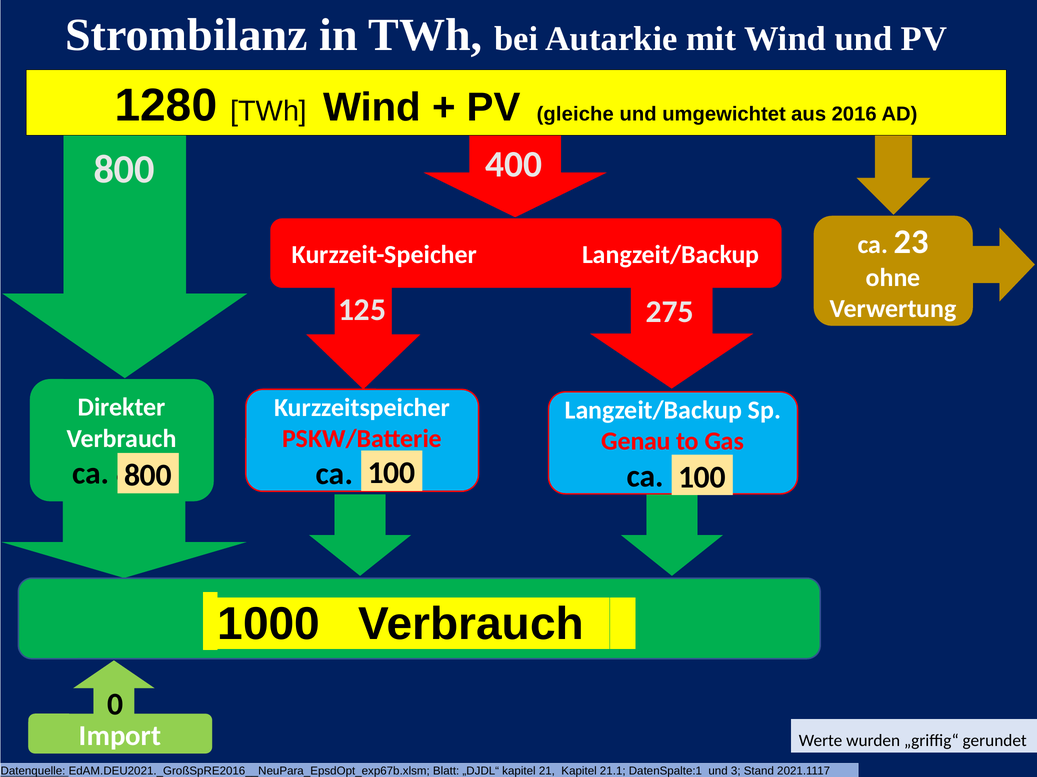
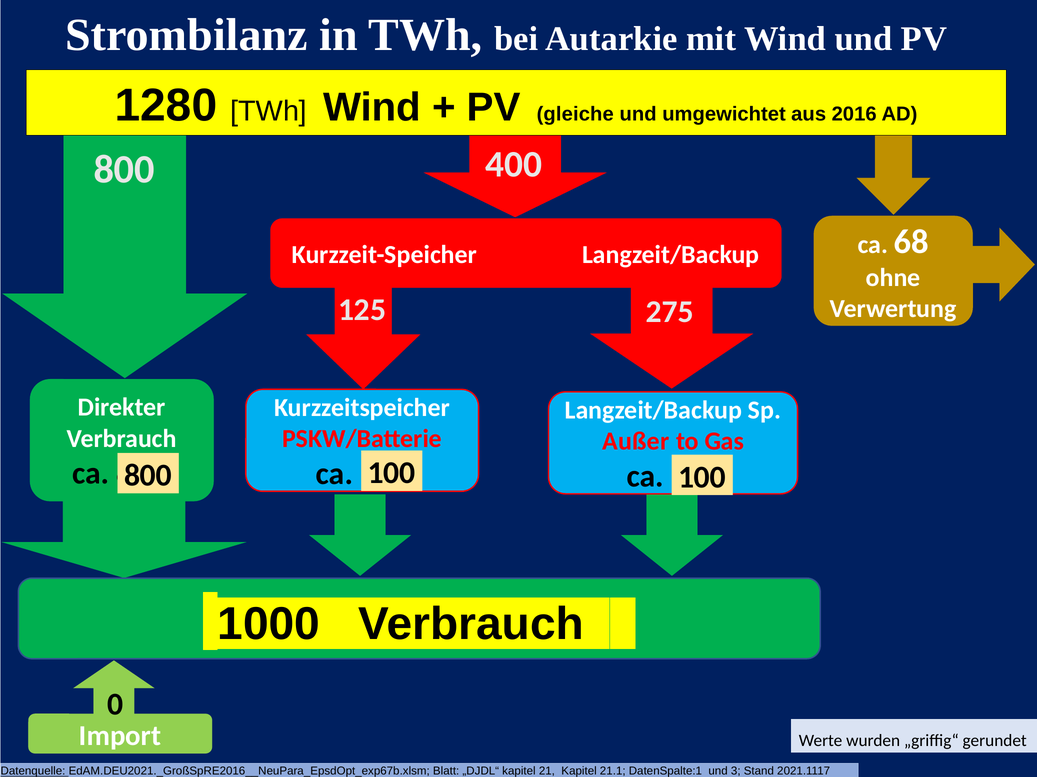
23: 23 -> 68
Genau: Genau -> Außer
